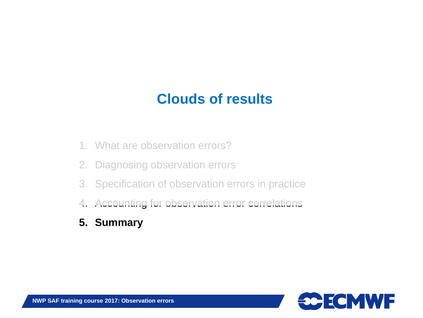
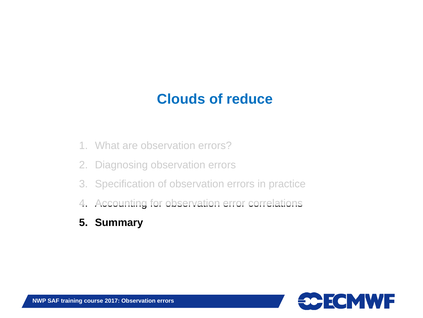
results: results -> reduce
